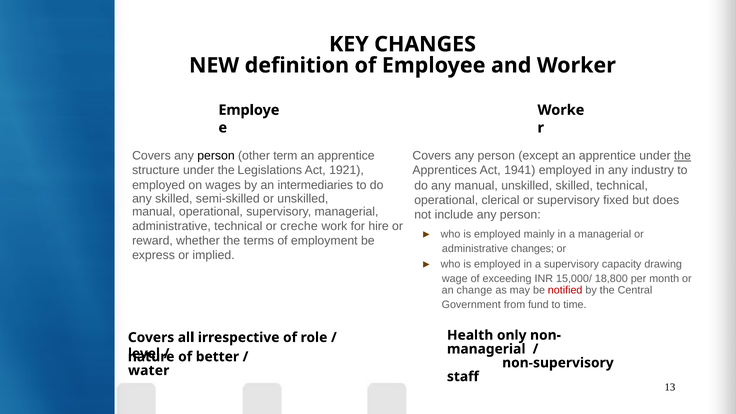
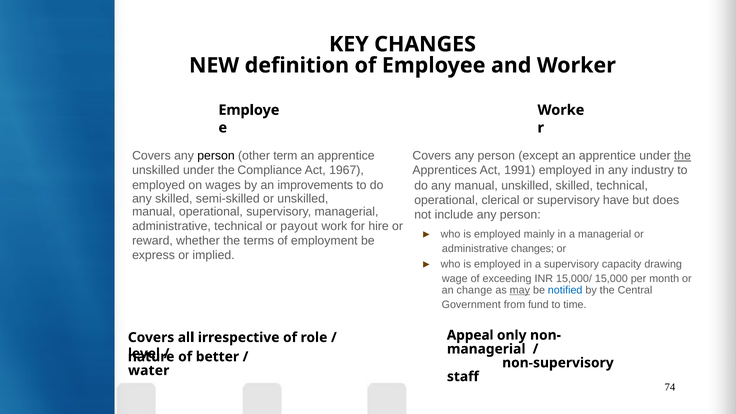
structure at (156, 170): structure -> unskilled
Legislations: Legislations -> Compliance
1921: 1921 -> 1967
1941: 1941 -> 1991
intermediaries: intermediaries -> improvements
fixed: fixed -> have
creche: creche -> payout
18,800: 18,800 -> 15,000
may underline: none -> present
notified colour: red -> blue
Health: Health -> Appeal
13: 13 -> 74
